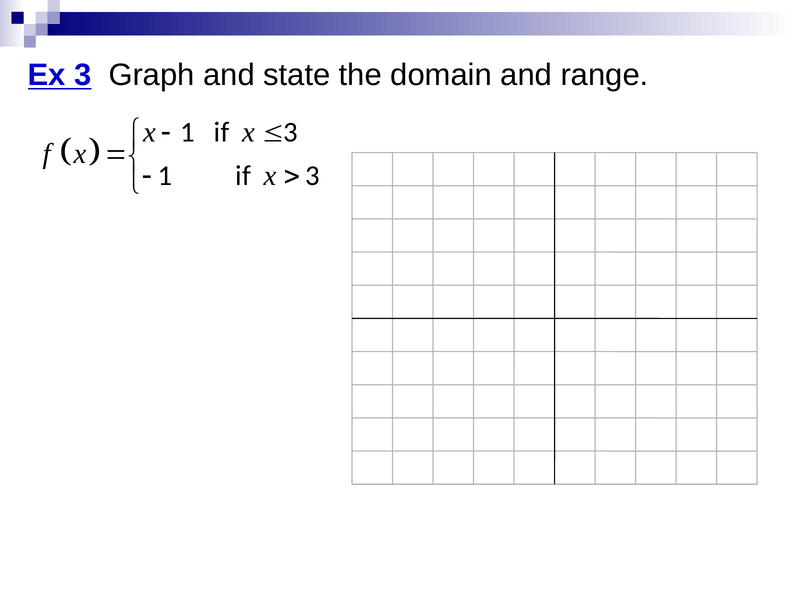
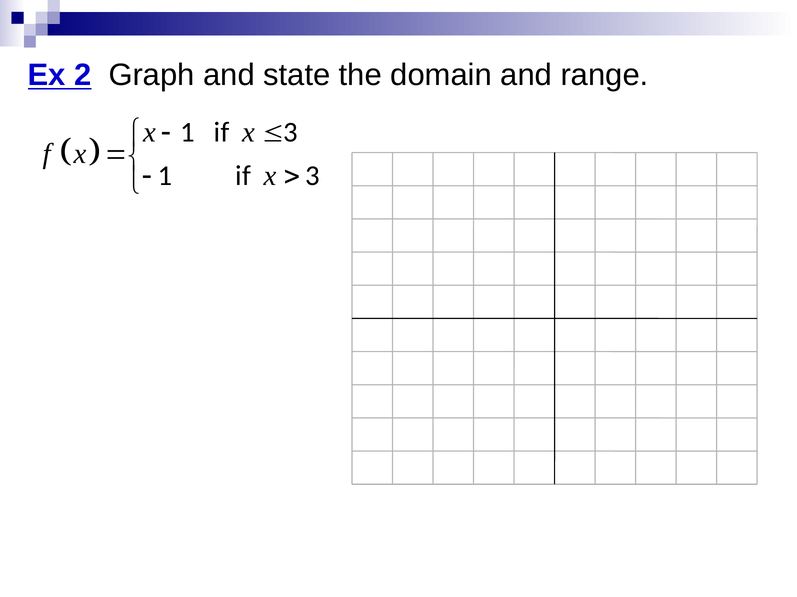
Ex 3: 3 -> 2
